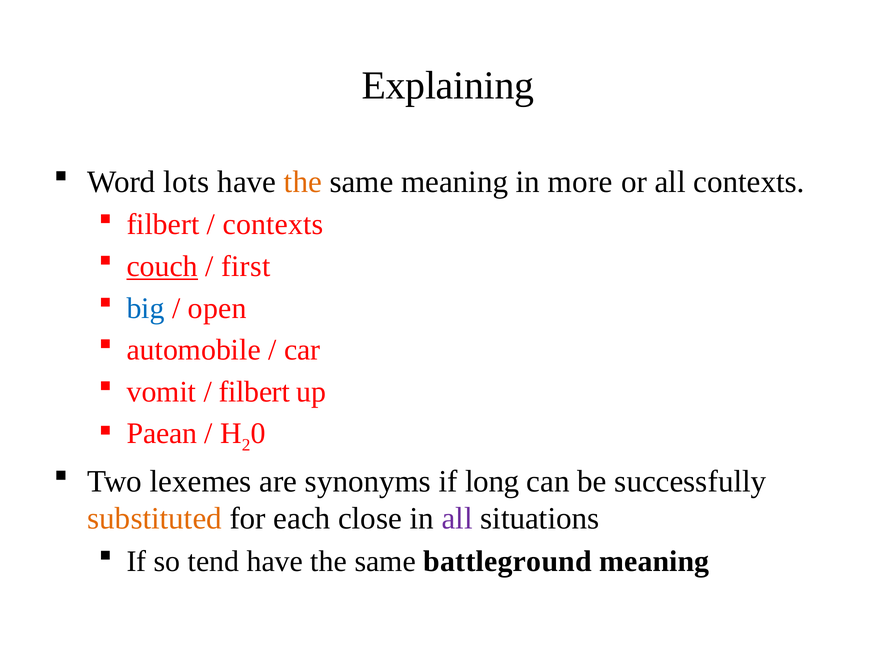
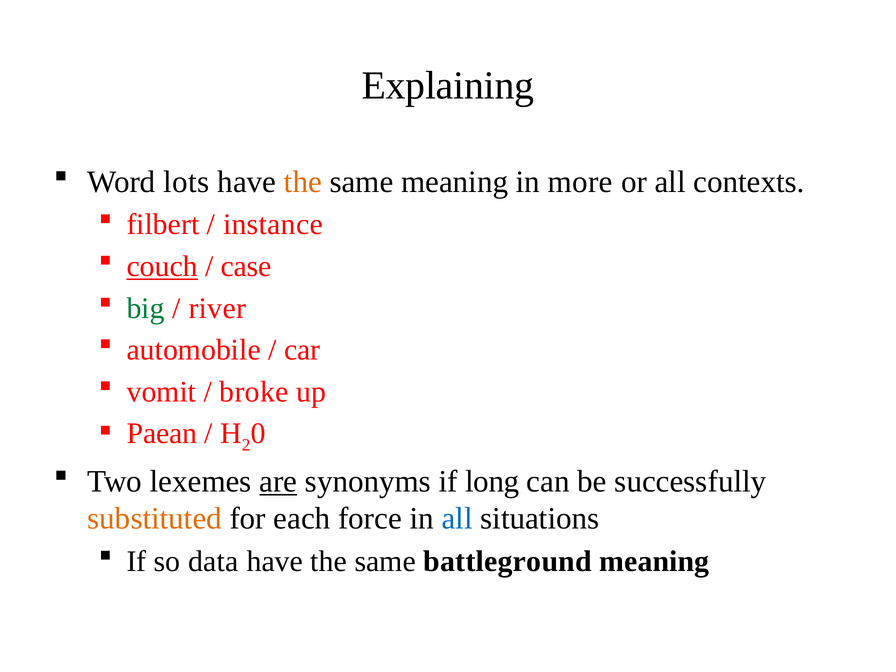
contexts at (273, 225): contexts -> instance
first: first -> case
big colour: blue -> green
open: open -> river
filbert at (254, 392): filbert -> broke
are underline: none -> present
close: close -> force
all at (457, 519) colour: purple -> blue
tend: tend -> data
